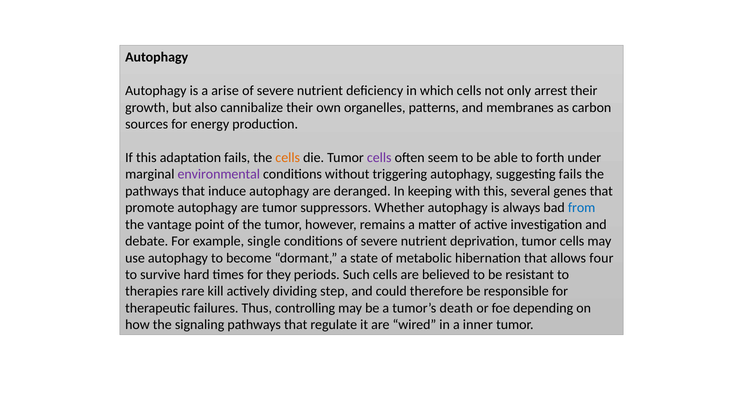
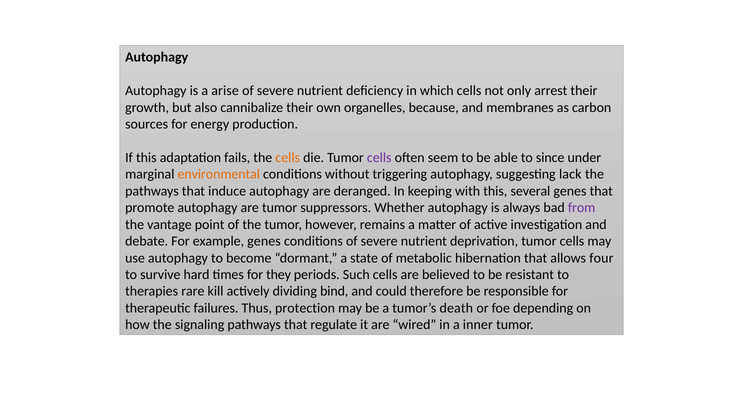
patterns: patterns -> because
forth: forth -> since
environmental colour: purple -> orange
suggesting fails: fails -> lack
from colour: blue -> purple
example single: single -> genes
step: step -> bind
controlling: controlling -> protection
